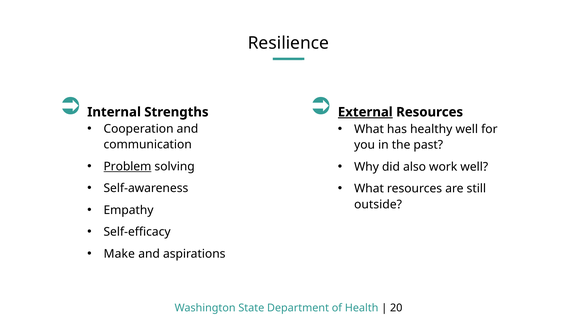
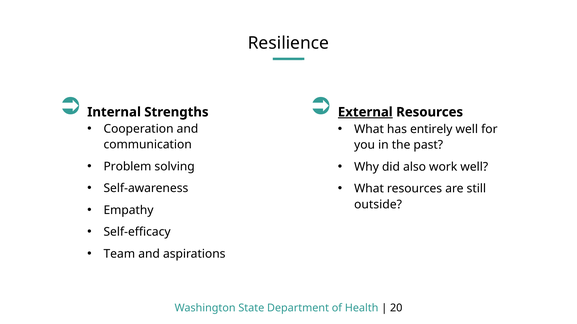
healthy: healthy -> entirely
Problem underline: present -> none
Make: Make -> Team
